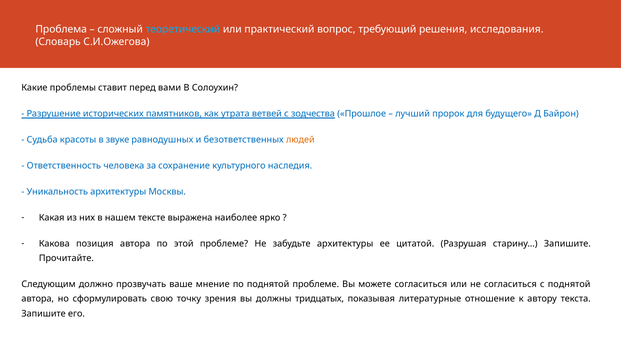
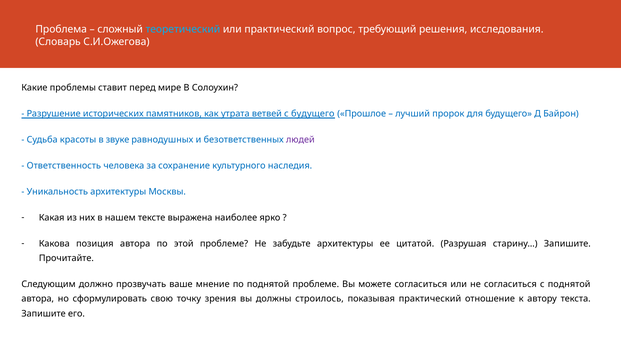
вами: вами -> мире
с зодчества: зодчества -> будущего
людей colour: orange -> purple
тридцатых: тридцатых -> строилось
показывая литературные: литературные -> практический
